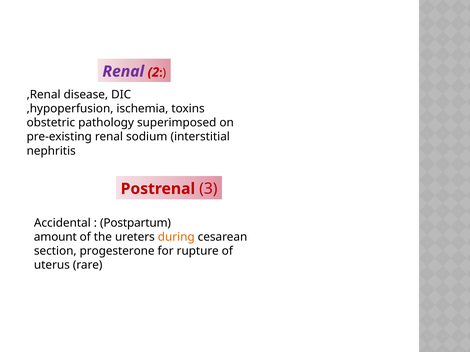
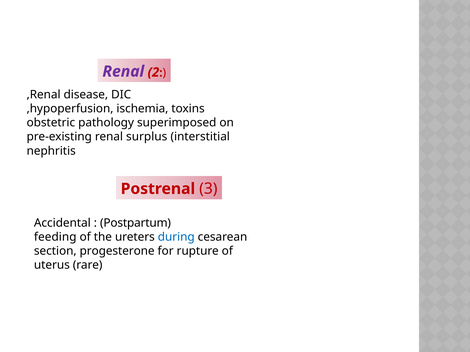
sodium: sodium -> surplus
amount: amount -> feeding
during colour: orange -> blue
